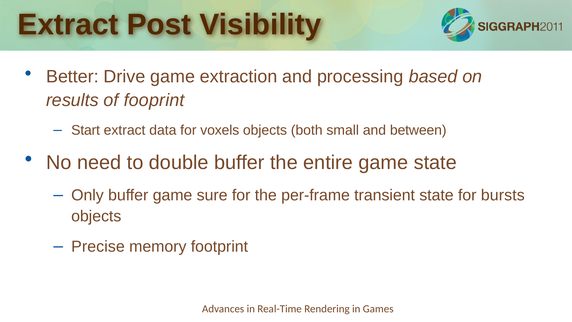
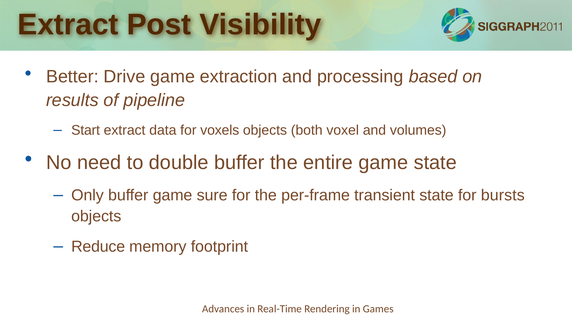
fooprint: fooprint -> pipeline
small: small -> voxel
between: between -> volumes
Precise: Precise -> Reduce
